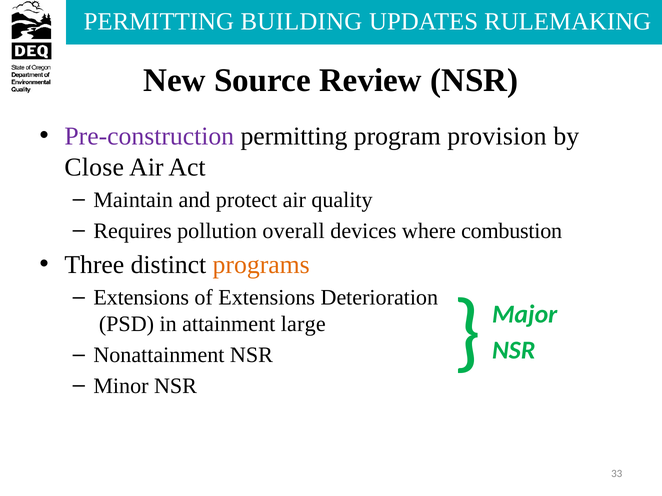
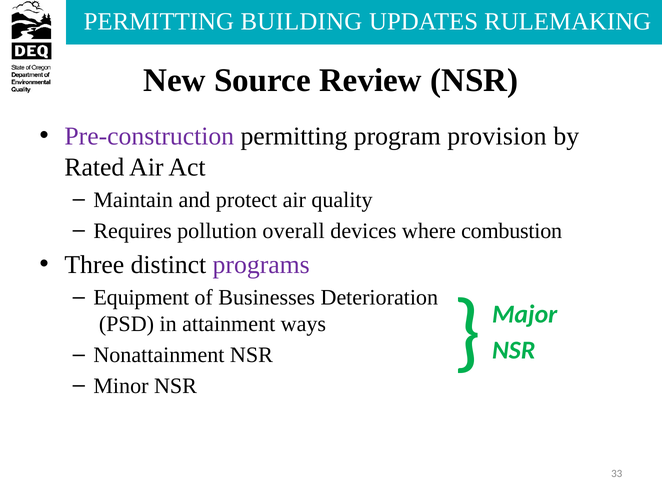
Close: Close -> Rated
programs colour: orange -> purple
Extensions at (141, 298): Extensions -> Equipment
of Extensions: Extensions -> Businesses
large: large -> ways
